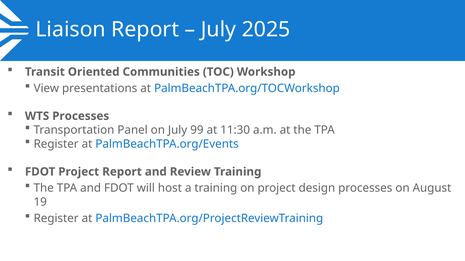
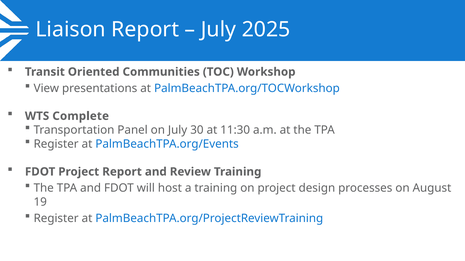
WTS Processes: Processes -> Complete
99: 99 -> 30
